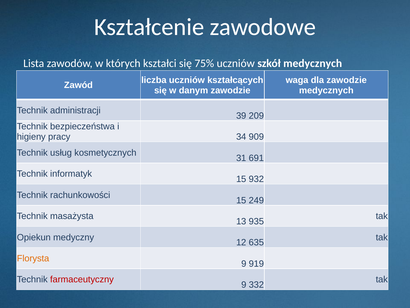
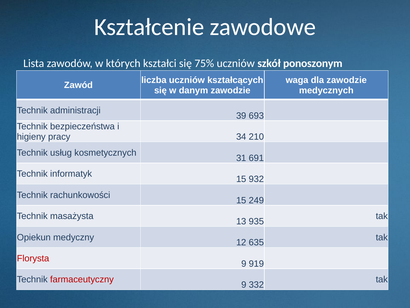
szkół medycznych: medycznych -> ponoszonym
209: 209 -> 693
909: 909 -> 210
Florysta colour: orange -> red
